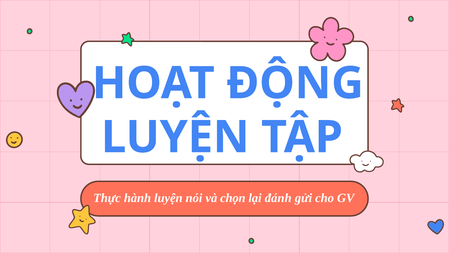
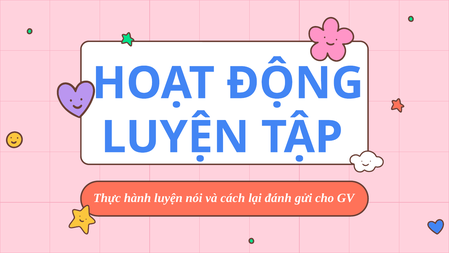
chọn: chọn -> cách
